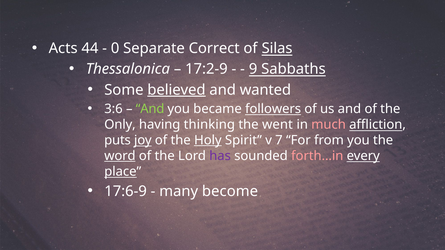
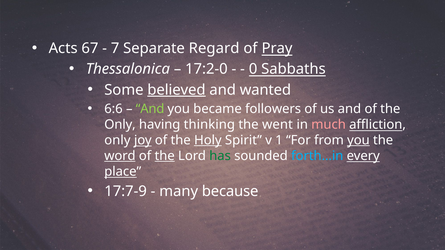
44: 44 -> 67
0: 0 -> 7
Correct: Correct -> Regard
Silas: Silas -> Pray
17:2-9: 17:2-9 -> 17:2-0
9: 9 -> 0
3:6: 3:6 -> 6:6
followers underline: present -> none
puts at (118, 140): puts -> only
7: 7 -> 1
you at (358, 140) underline: none -> present
the at (165, 156) underline: none -> present
has colour: purple -> green
forth…in colour: pink -> light blue
17:6-9: 17:6-9 -> 17:7-9
become: become -> because
